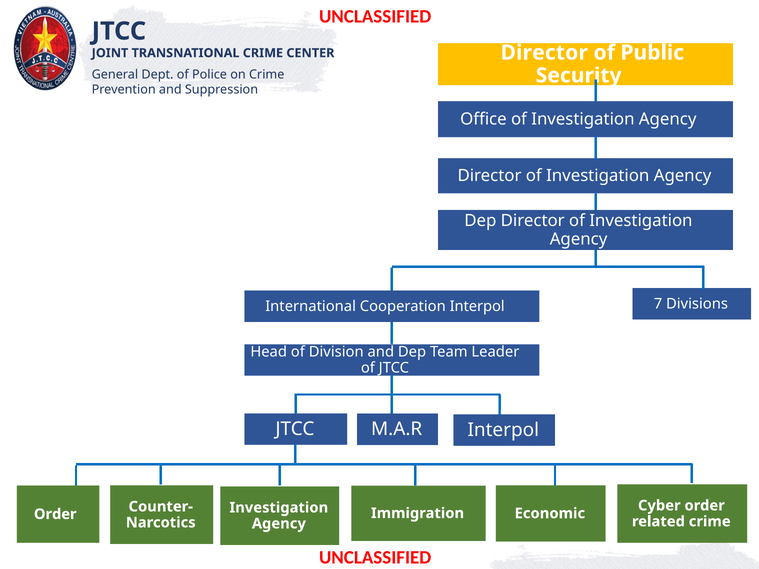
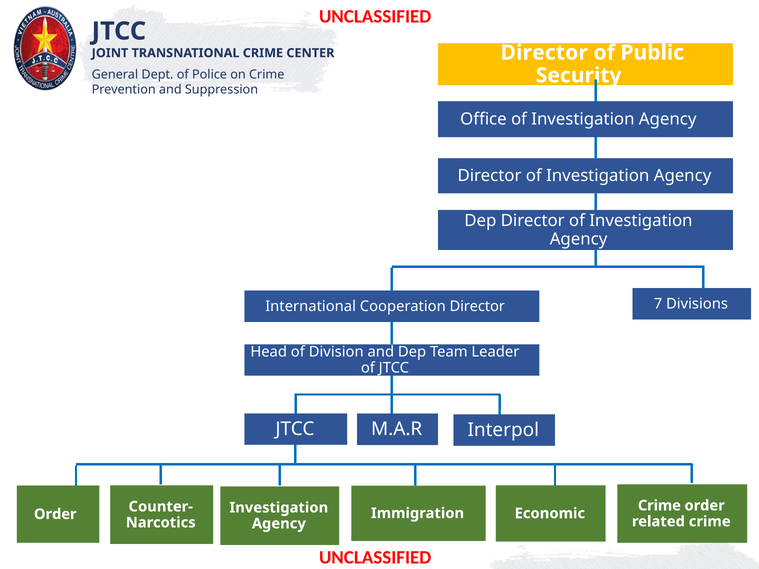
Cooperation Interpol: Interpol -> Director
Cyber at (659, 506): Cyber -> Crime
